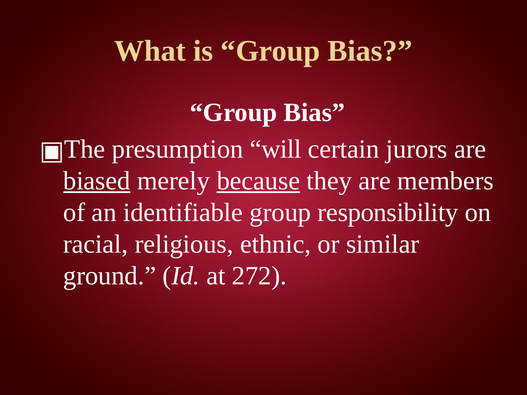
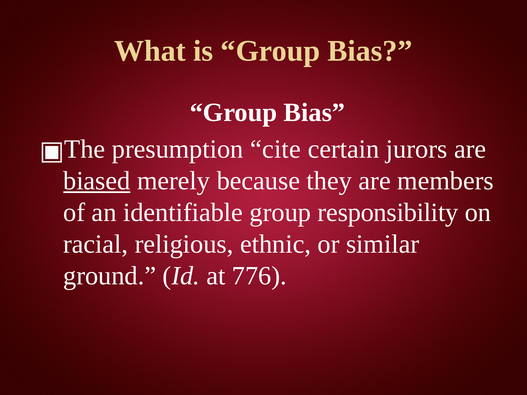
will: will -> cite
because underline: present -> none
272: 272 -> 776
